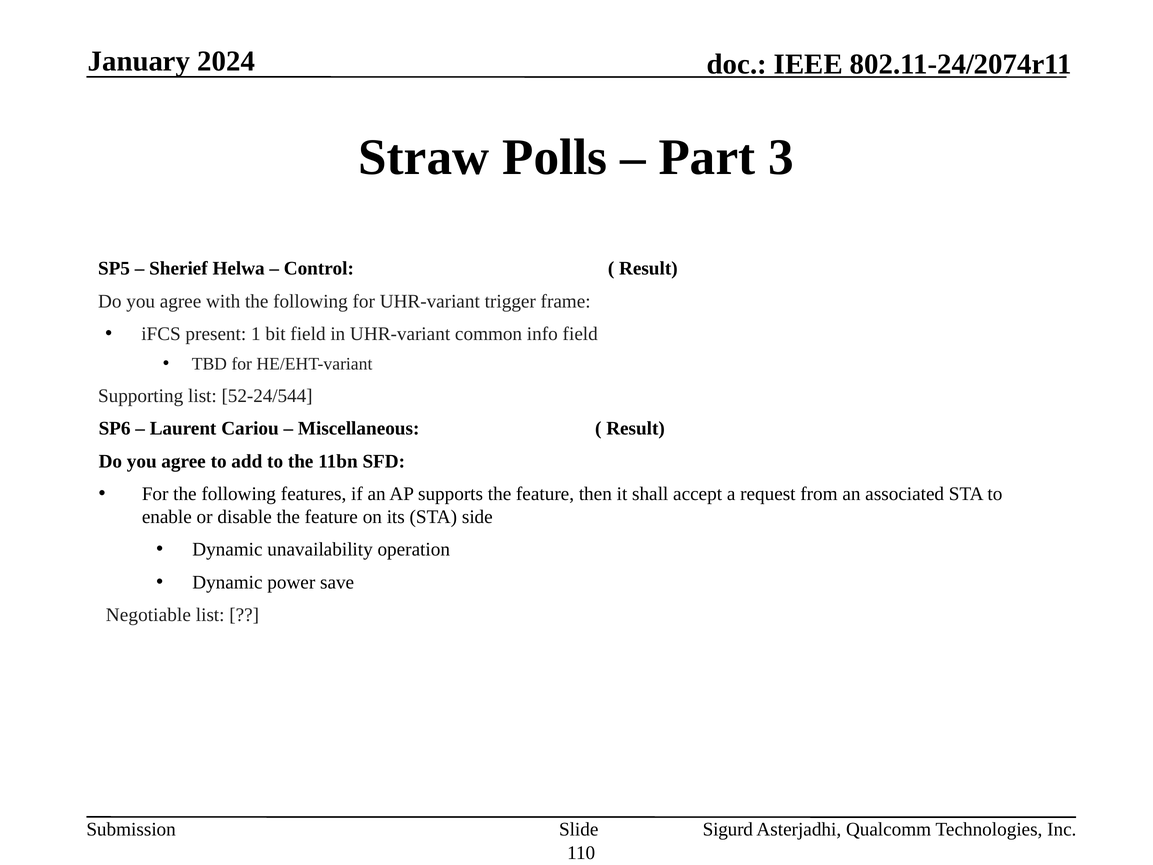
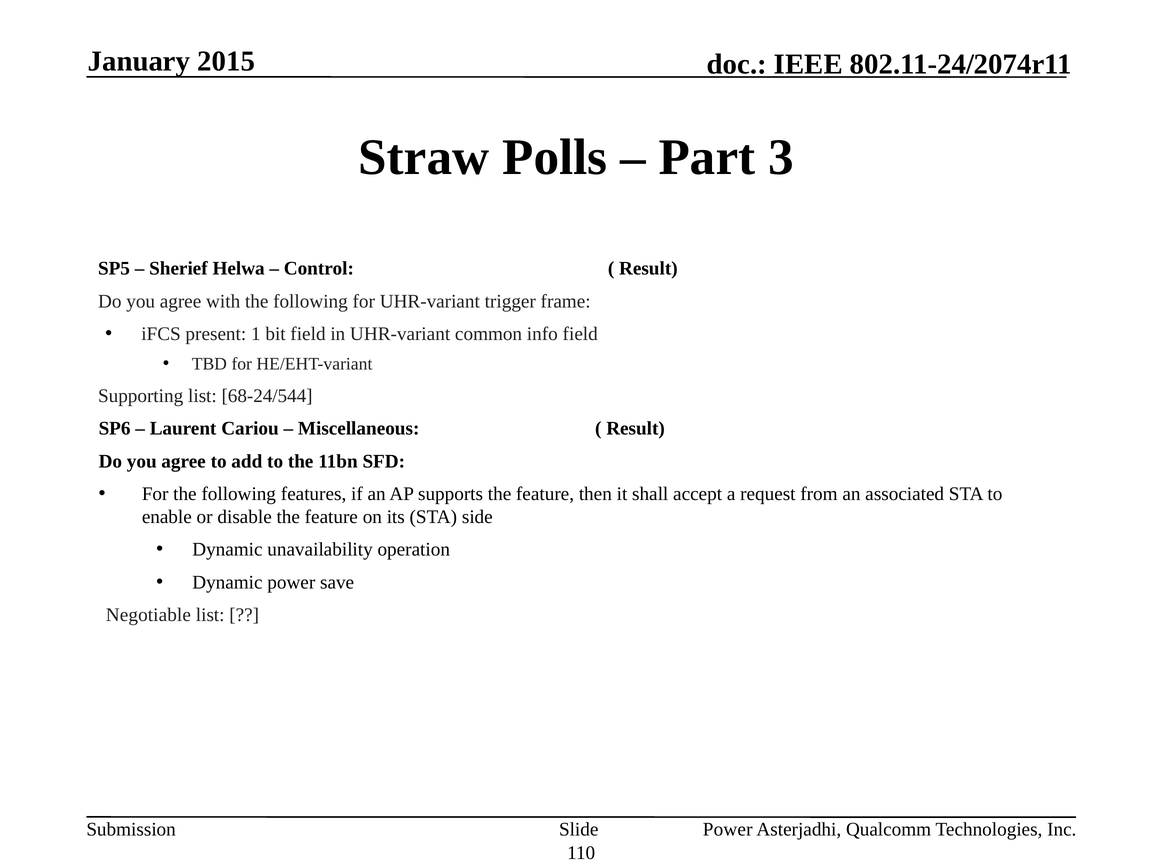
2024: 2024 -> 2015
52-24/544: 52-24/544 -> 68-24/544
Sigurd at (728, 829): Sigurd -> Power
